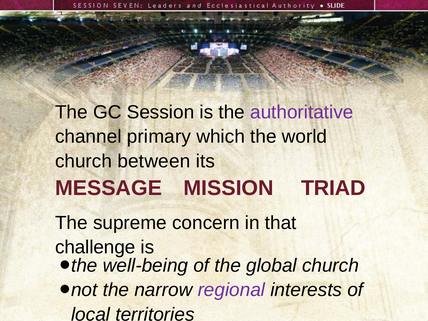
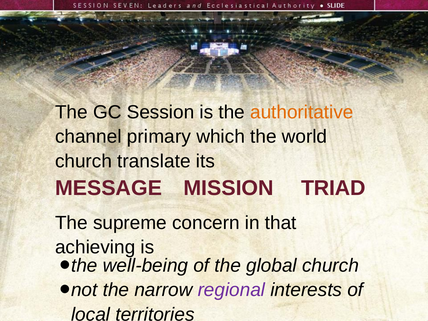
authoritative colour: purple -> orange
between: between -> translate
challenge: challenge -> achieving
